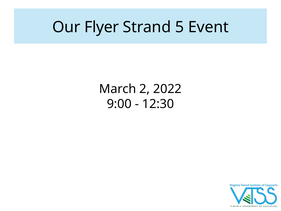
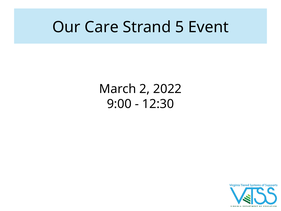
Flyer: Flyer -> Care
